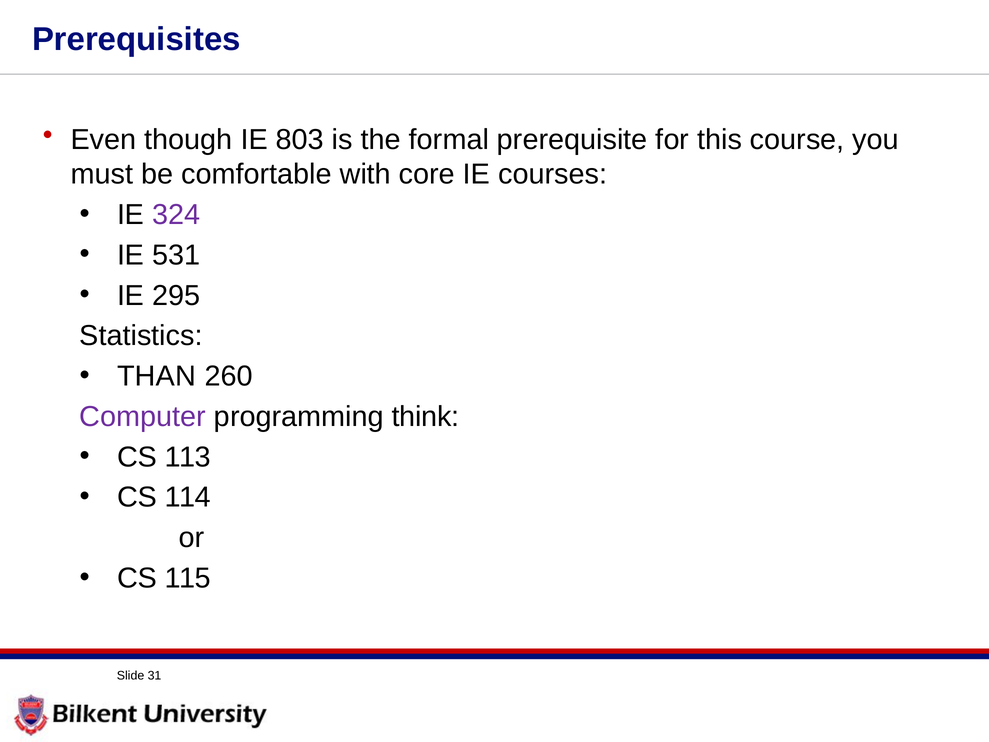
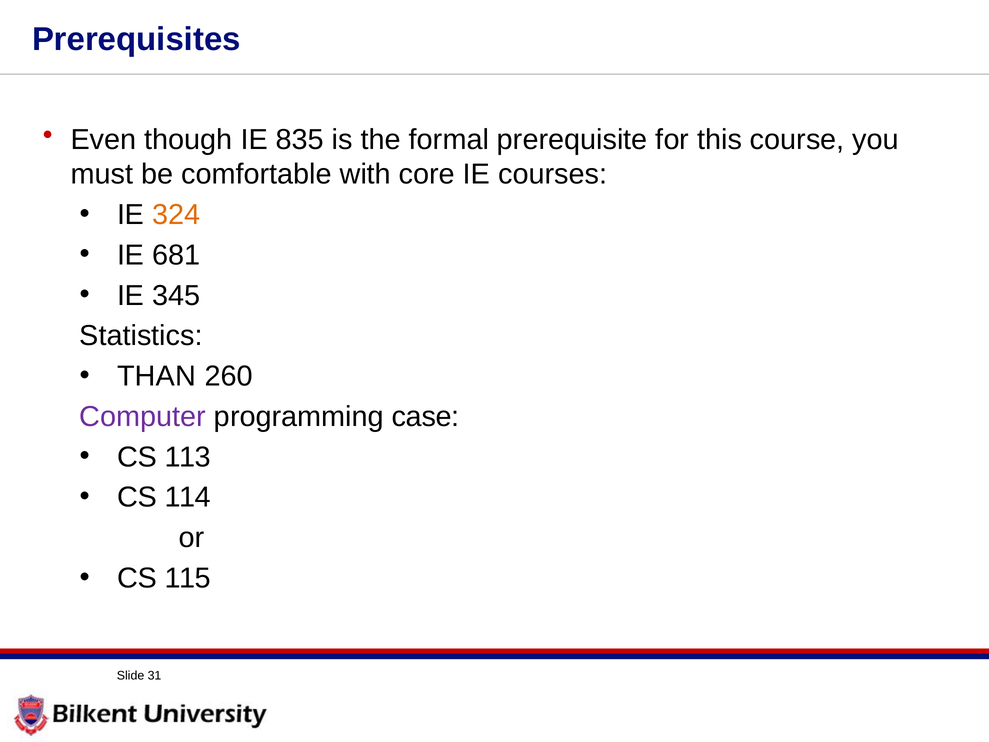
803: 803 -> 835
324 colour: purple -> orange
531: 531 -> 681
295: 295 -> 345
think: think -> case
